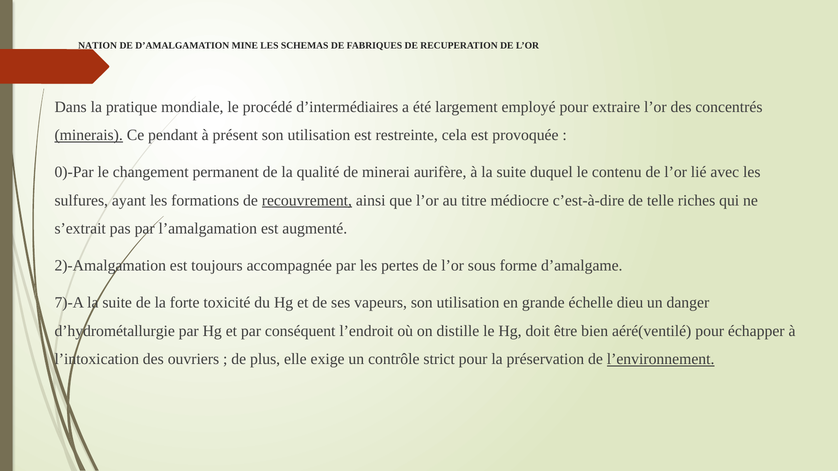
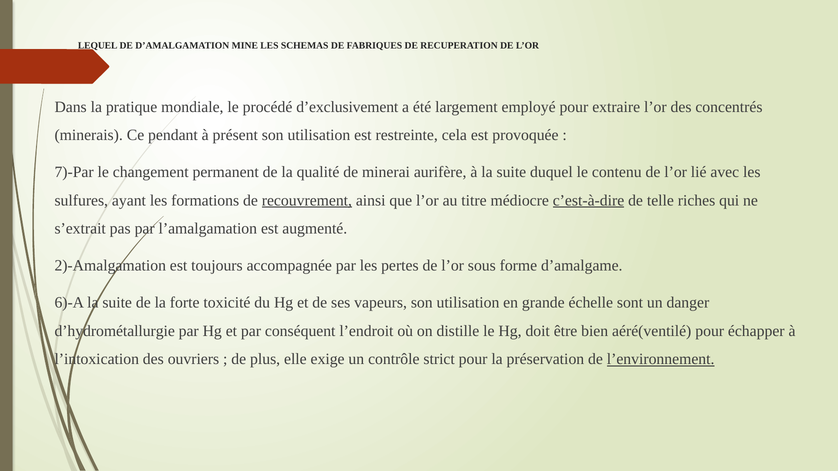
NATION: NATION -> LEQUEL
d’intermédiaires: d’intermédiaires -> d’exclusivement
minerais underline: present -> none
0)-Par: 0)-Par -> 7)-Par
c’est-à-dire underline: none -> present
7)-A: 7)-A -> 6)-A
dieu: dieu -> sont
